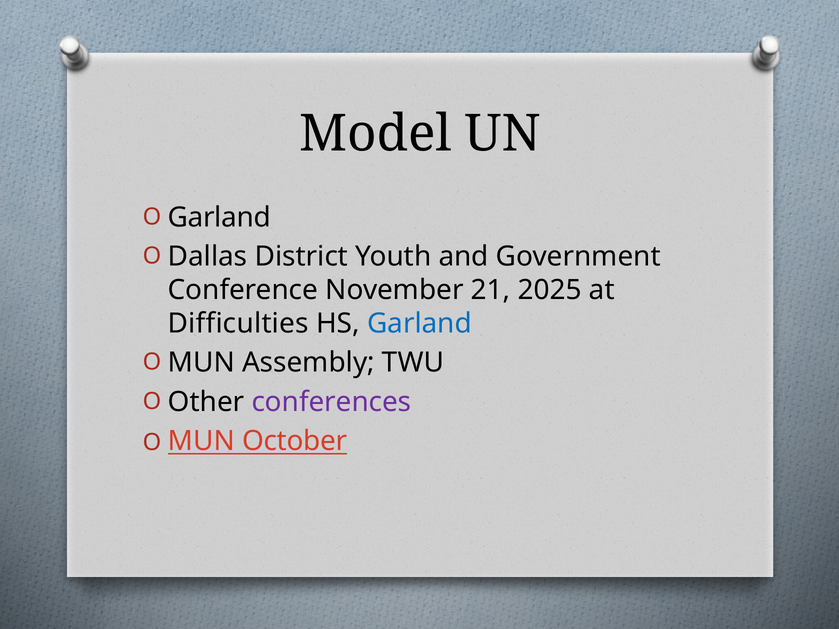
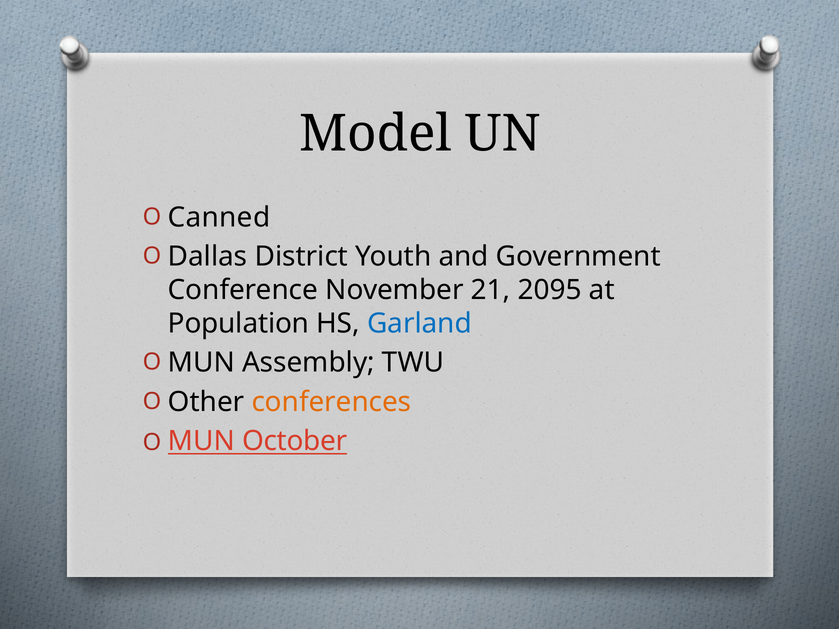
Garland at (219, 217): Garland -> Canned
2025: 2025 -> 2095
Difficulties: Difficulties -> Population
conferences colour: purple -> orange
